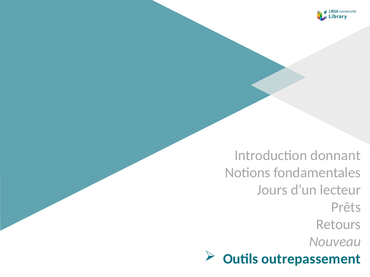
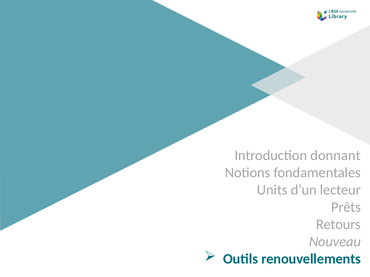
Jours: Jours -> Units
outrepassement: outrepassement -> renouvellements
